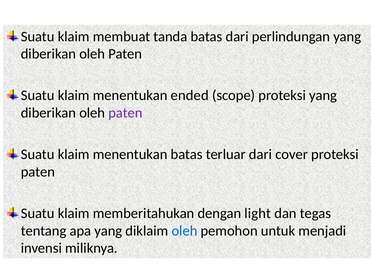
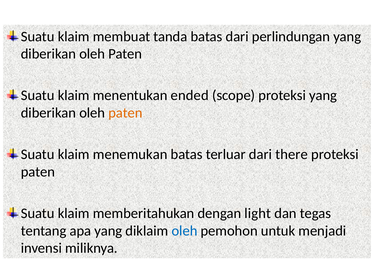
paten at (125, 113) colour: purple -> orange
menentukan at (130, 155): menentukan -> menemukan
cover: cover -> there
